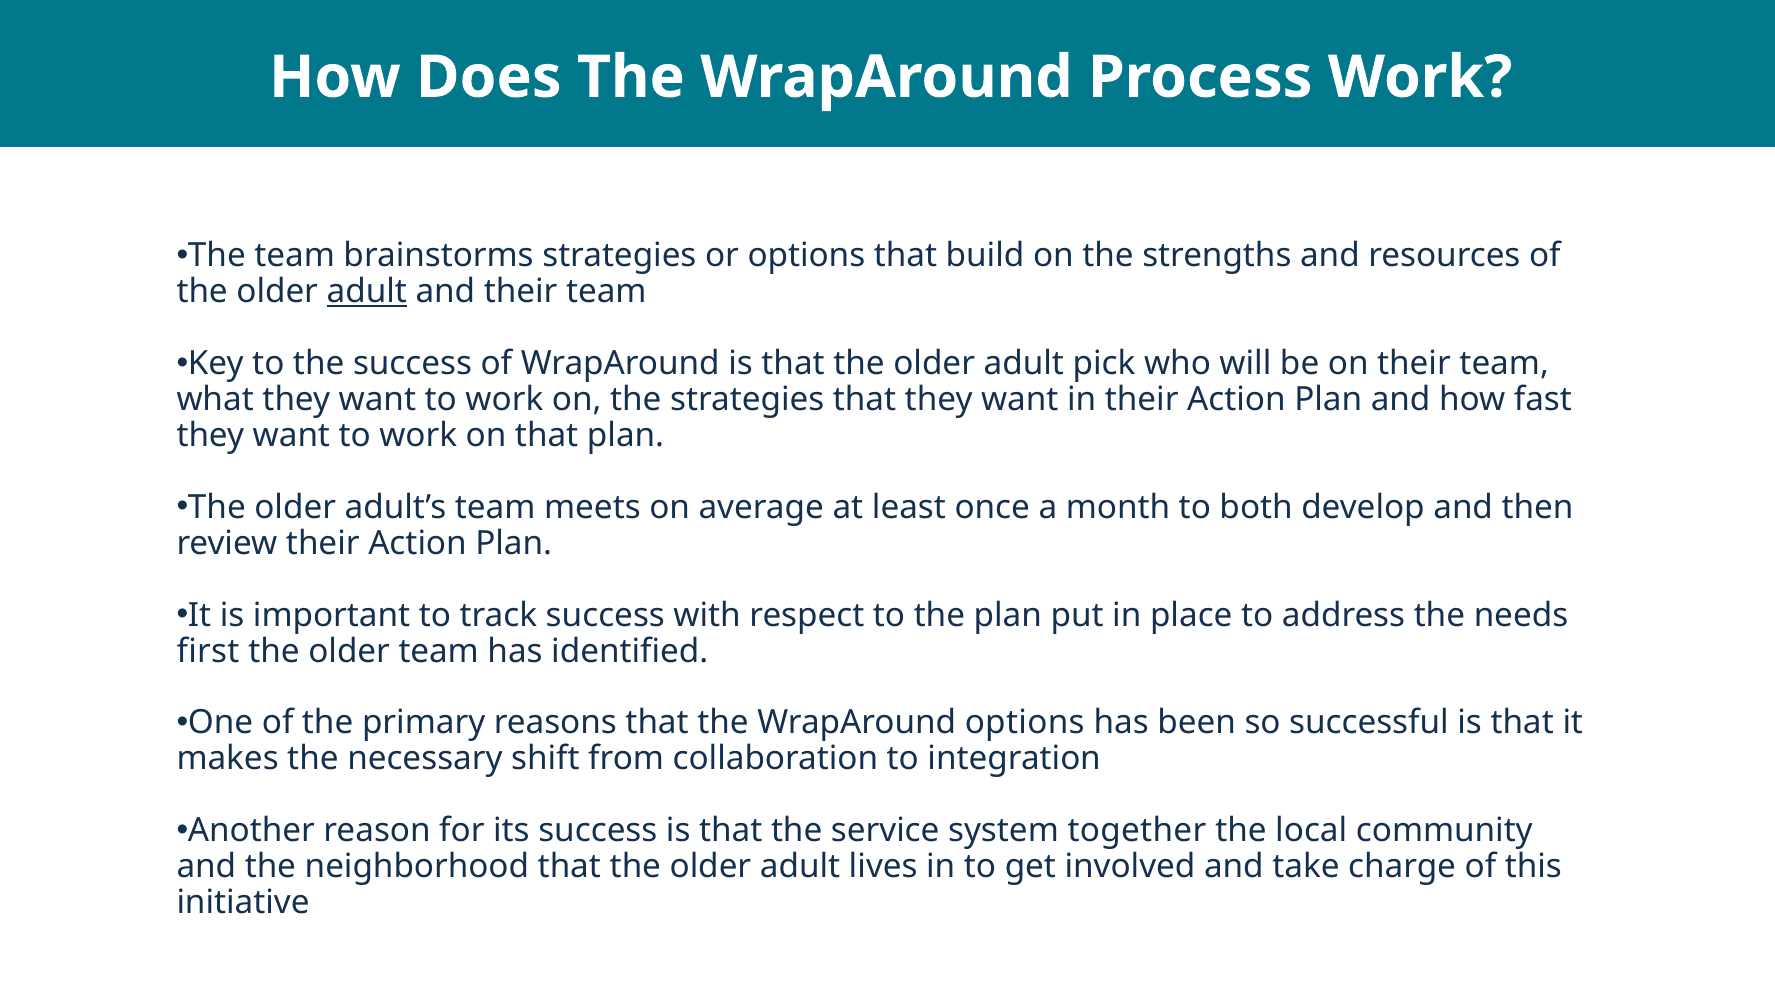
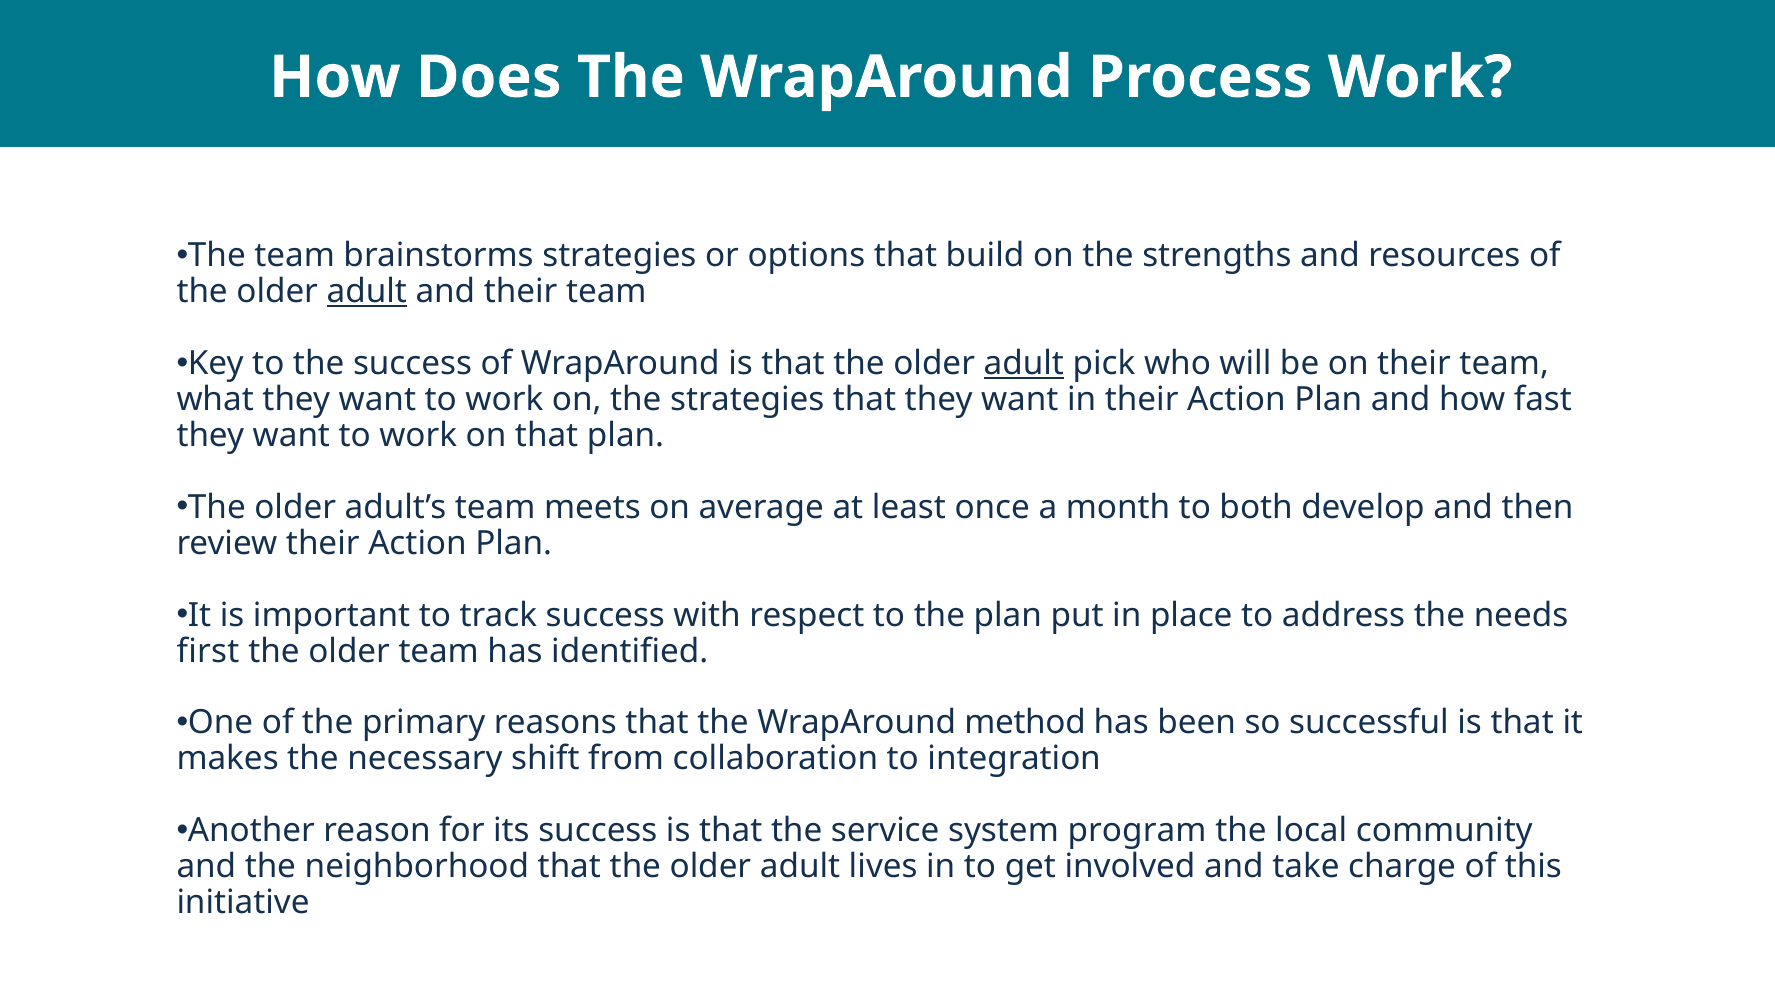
adult at (1024, 363) underline: none -> present
WrapAround options: options -> method
together: together -> program
